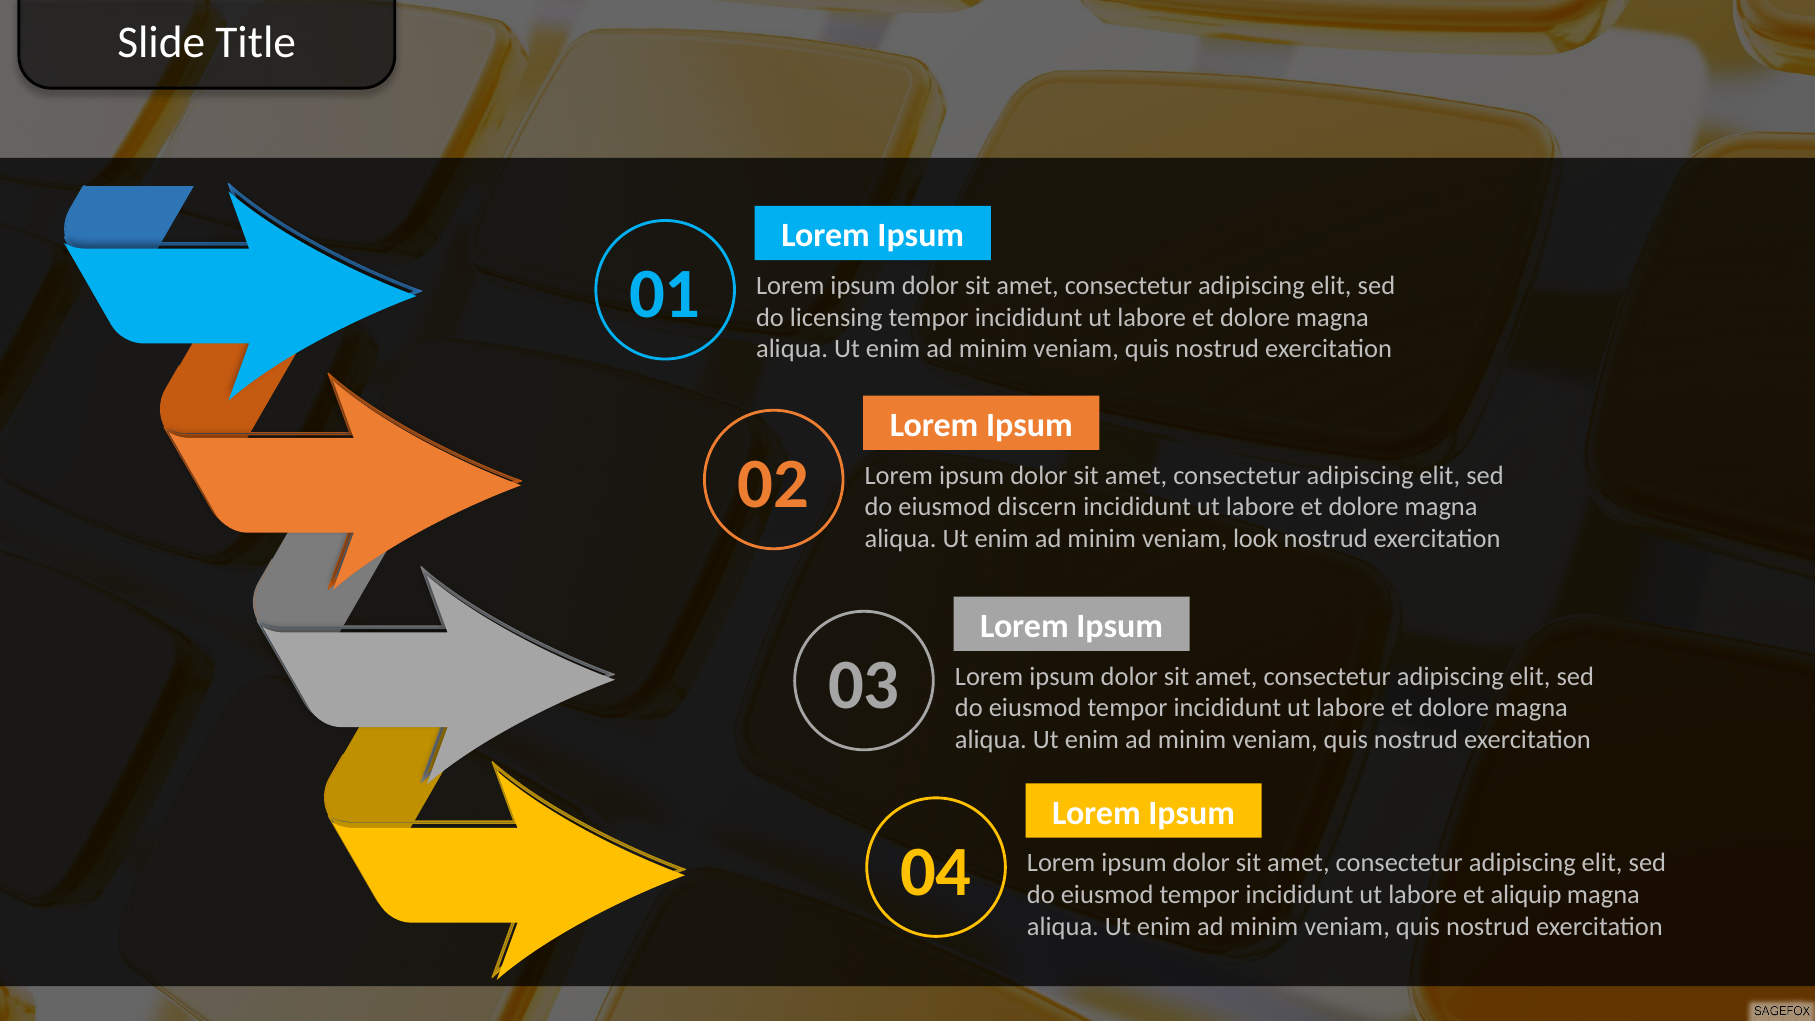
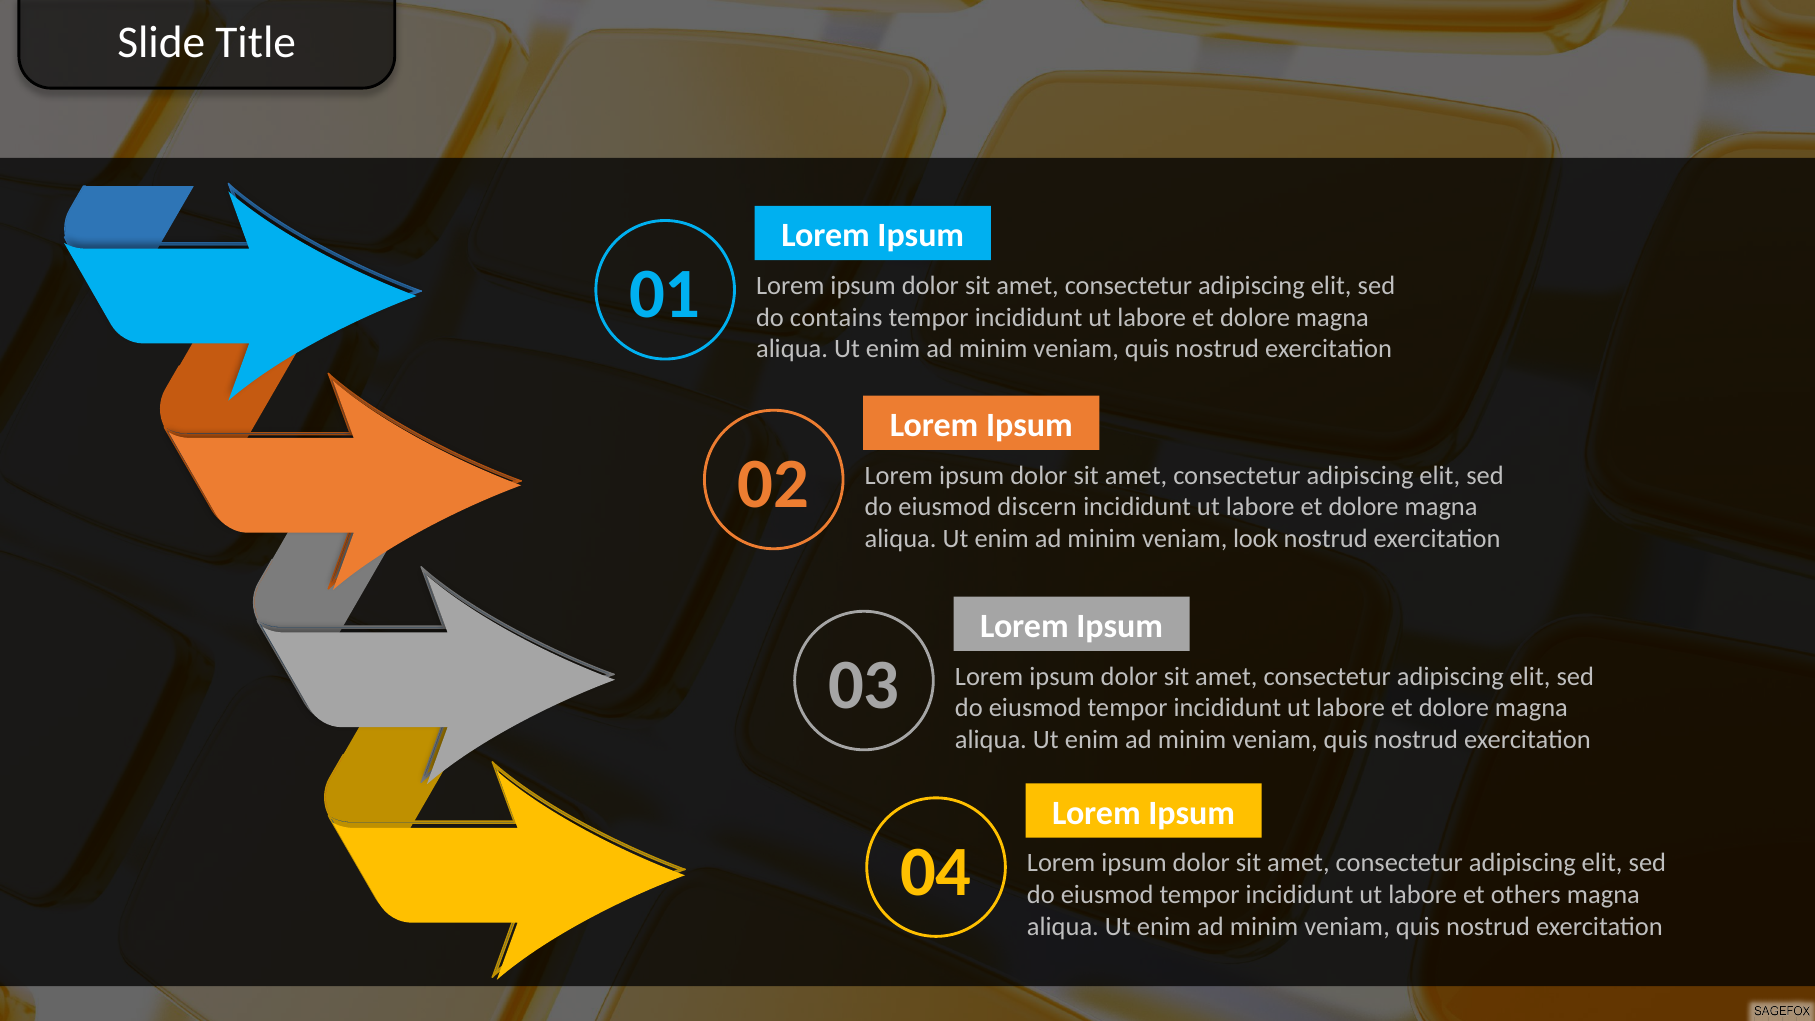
licensing: licensing -> contains
aliquip: aliquip -> others
